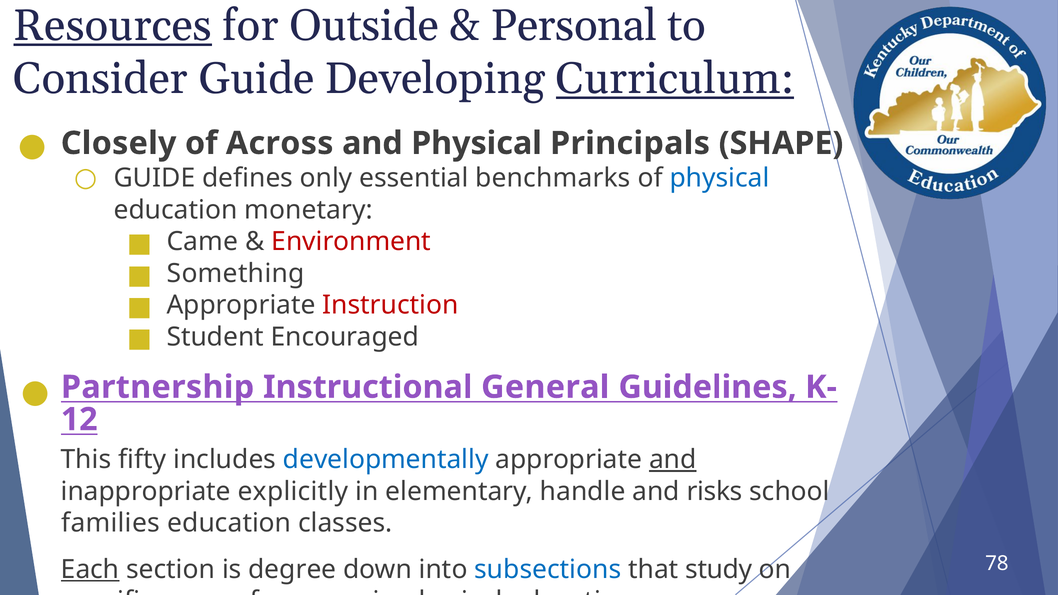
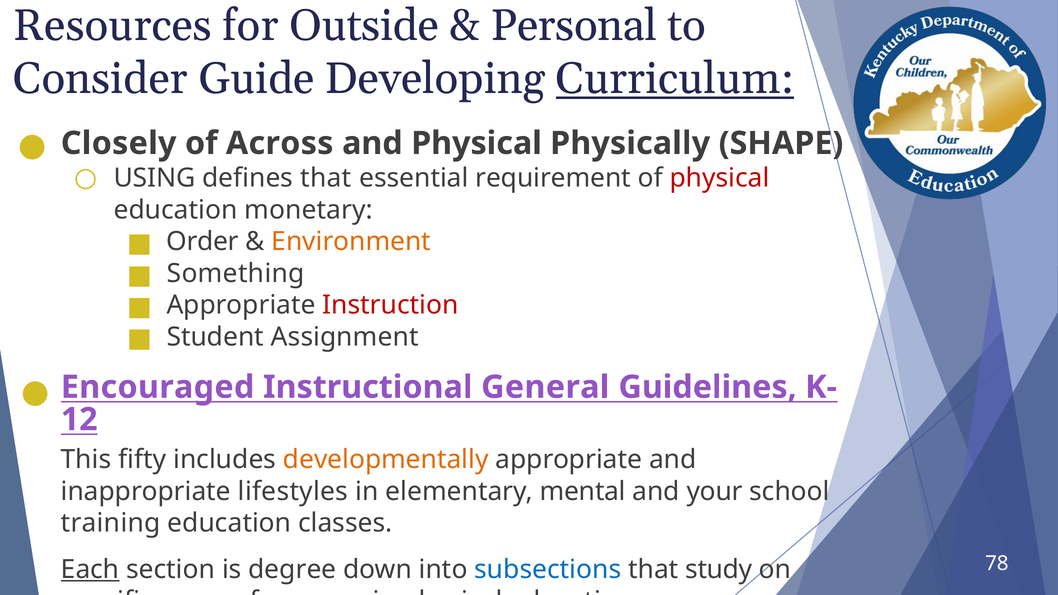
Resources underline: present -> none
Principals: Principals -> Physically
GUIDE at (155, 178): GUIDE -> USING
defines only: only -> that
benchmarks: benchmarks -> requirement
physical at (720, 178) colour: blue -> red
Came: Came -> Order
Environment colour: red -> orange
Encouraged: Encouraged -> Assignment
Partnership: Partnership -> Encouraged
developmentally colour: blue -> orange
and at (673, 460) underline: present -> none
explicitly: explicitly -> lifestyles
handle: handle -> mental
risks: risks -> your
families: families -> training
